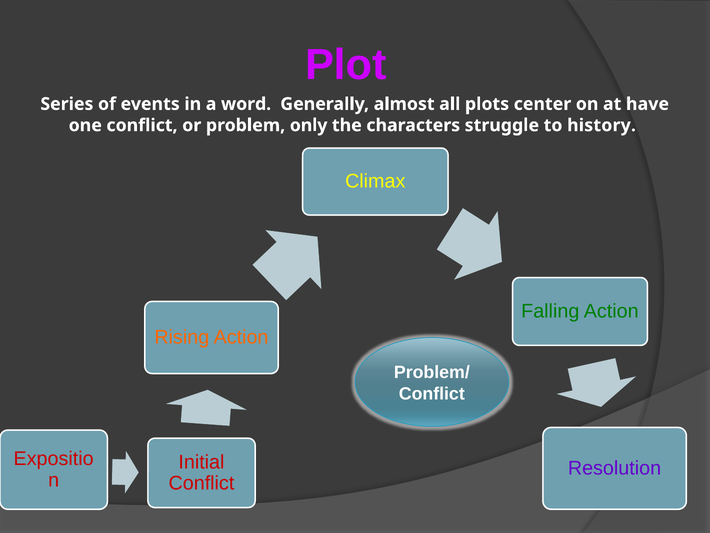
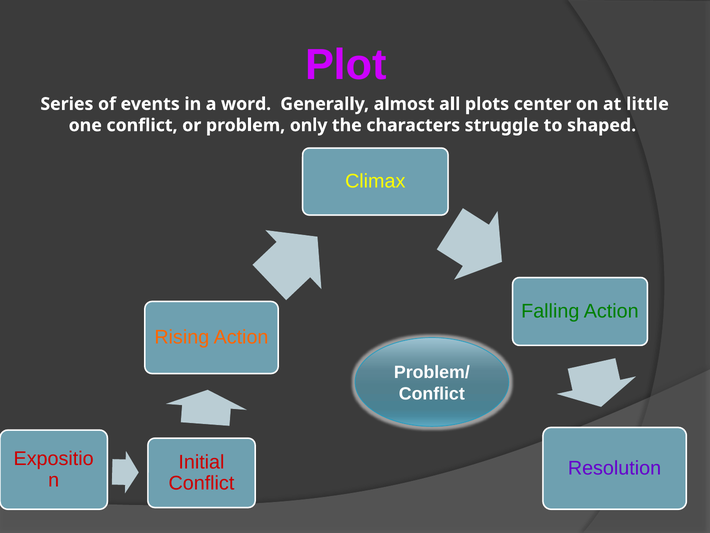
have: have -> little
history: history -> shaped
